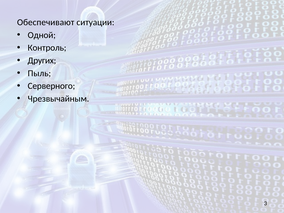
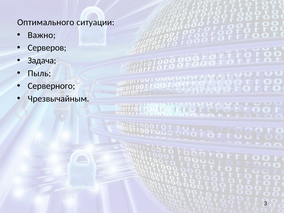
Обеспечивают: Обеспечивают -> Оптимального
Одной: Одной -> Важно
Контроль: Контроль -> Серверов
Других: Других -> Задача
